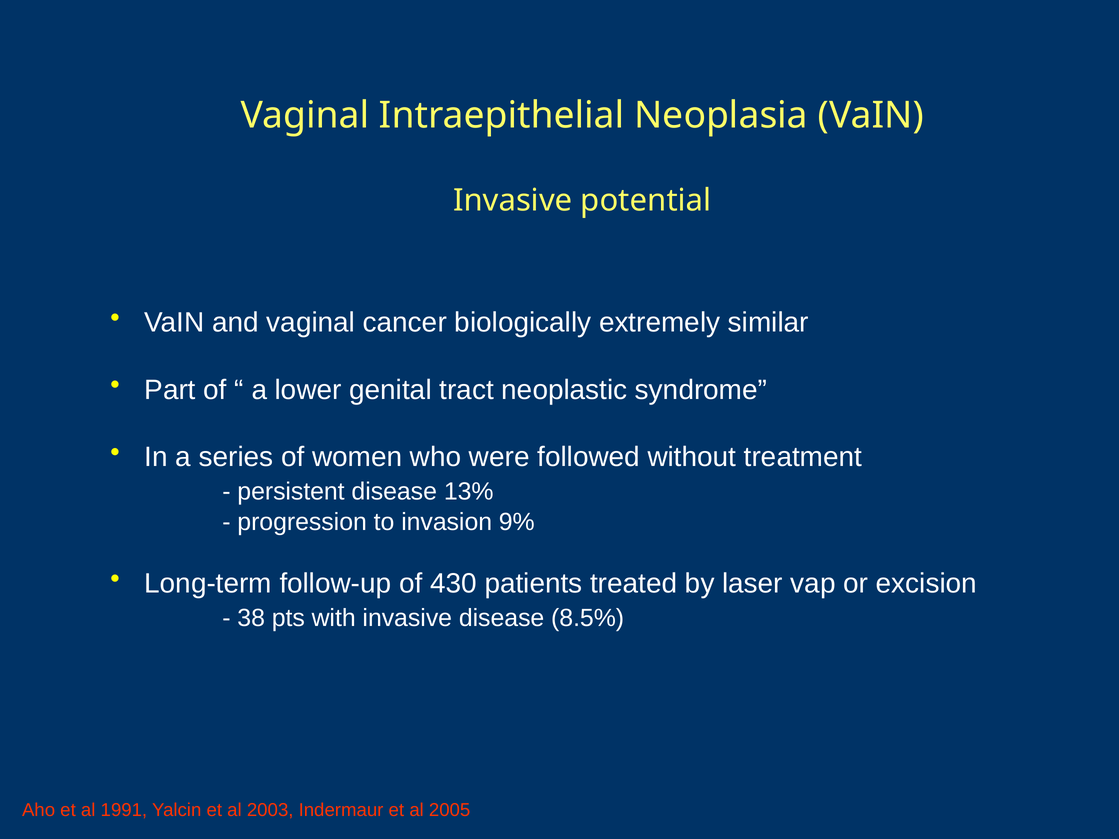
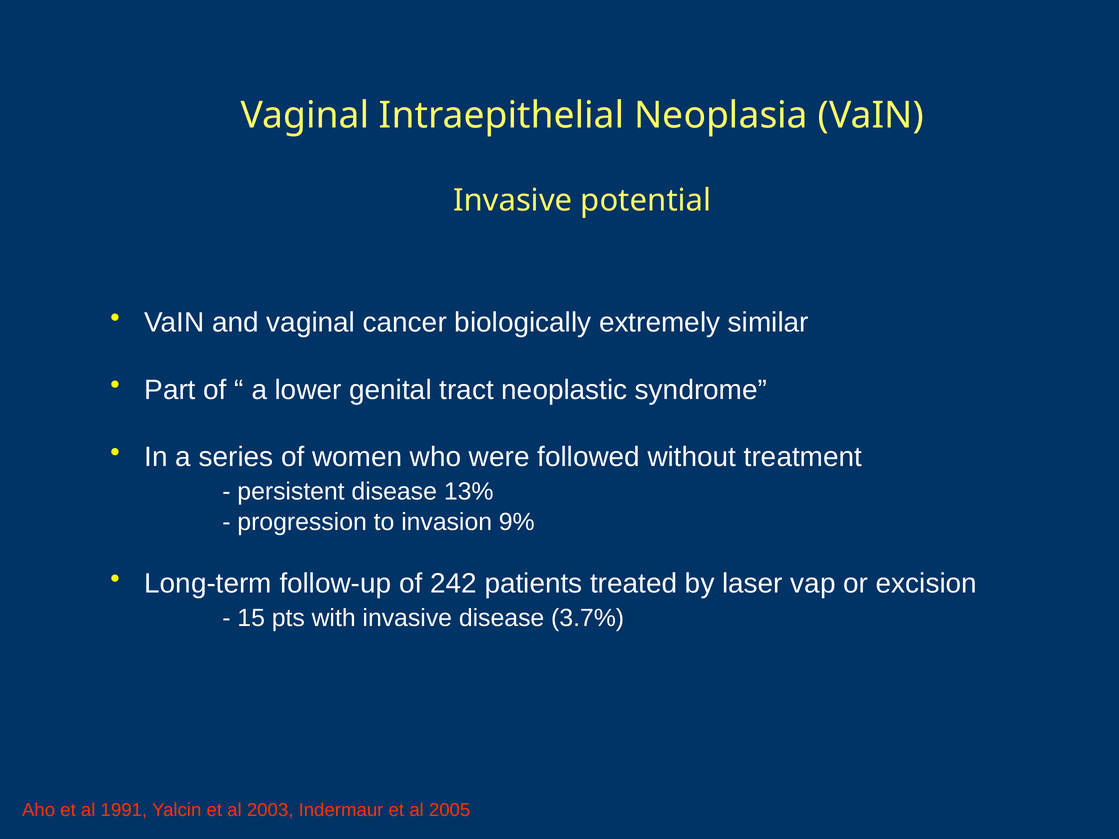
430: 430 -> 242
38: 38 -> 15
8.5%: 8.5% -> 3.7%
